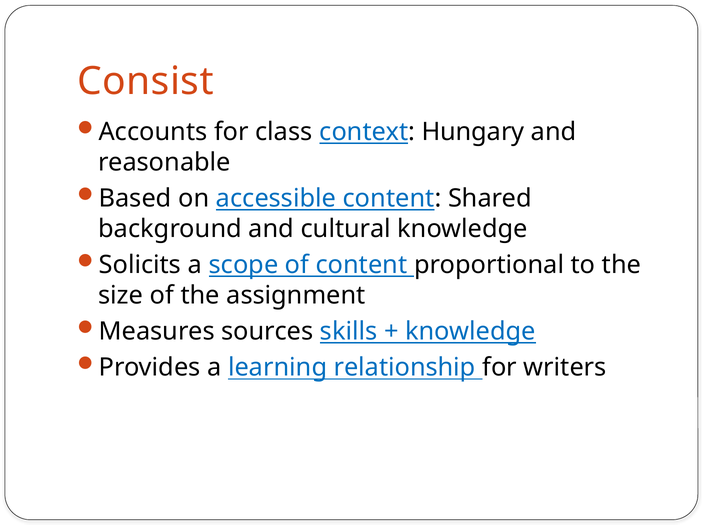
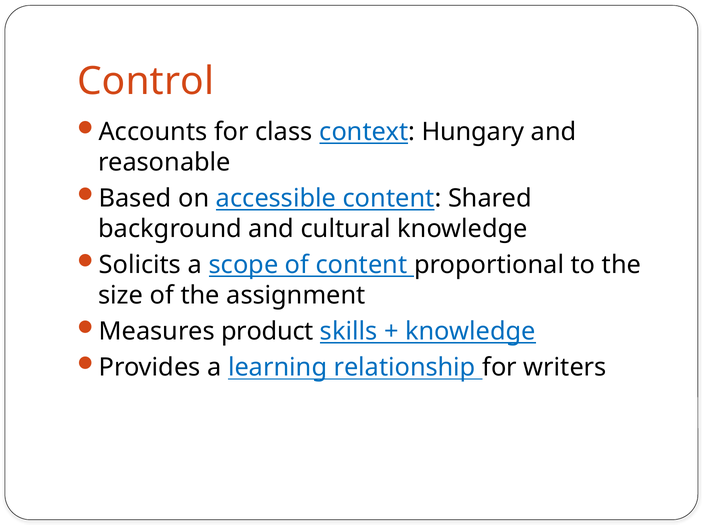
Consist: Consist -> Control
sources: sources -> product
